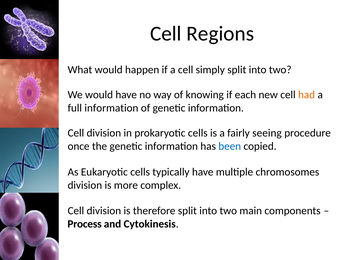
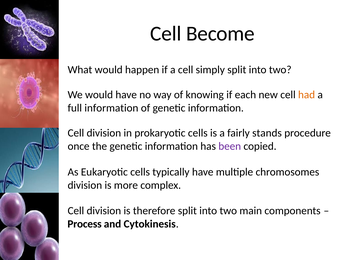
Regions: Regions -> Become
seeing: seeing -> stands
been colour: blue -> purple
